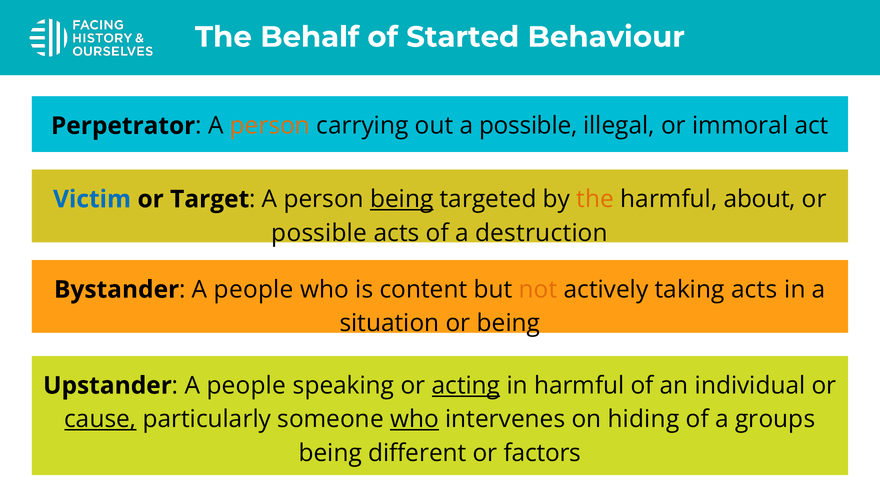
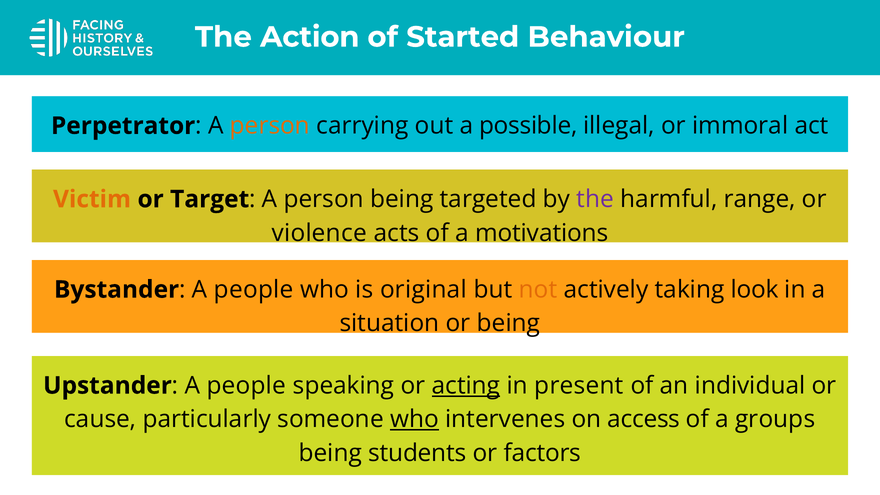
Behalf: Behalf -> Action
Victim colour: blue -> orange
being at (402, 199) underline: present -> none
the at (595, 199) colour: orange -> purple
about: about -> range
possible at (319, 233): possible -> violence
destruction: destruction -> motivations
content: content -> original
taking acts: acts -> look
in harmful: harmful -> present
cause underline: present -> none
hiding: hiding -> access
different: different -> students
